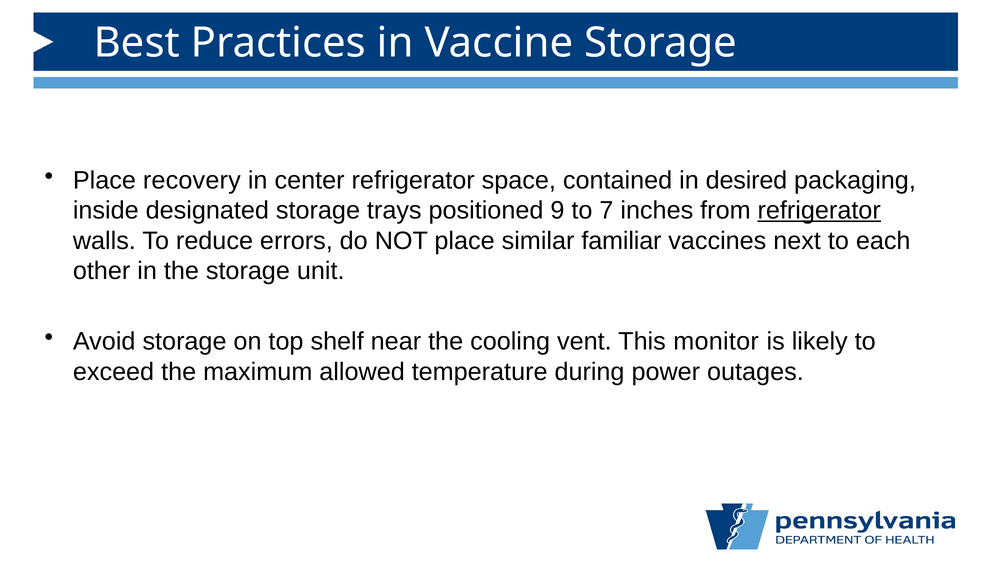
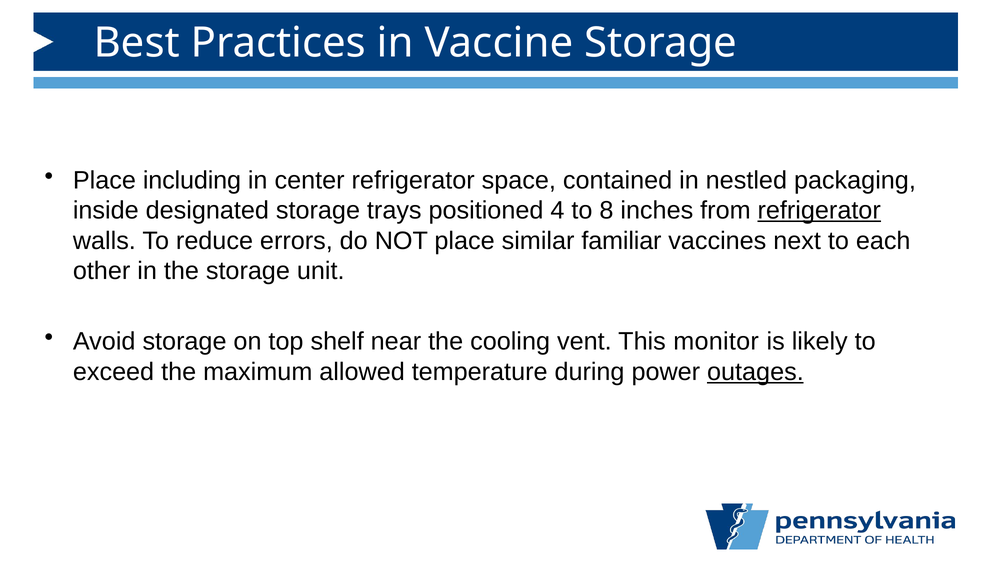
recovery: recovery -> including
desired: desired -> nestled
9: 9 -> 4
7: 7 -> 8
outages underline: none -> present
